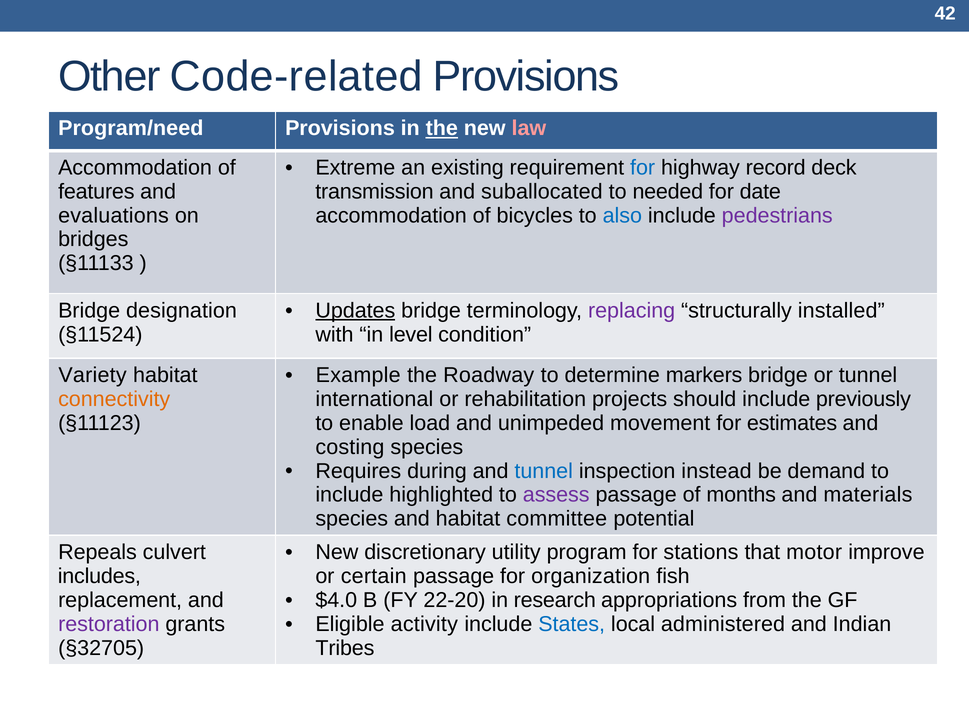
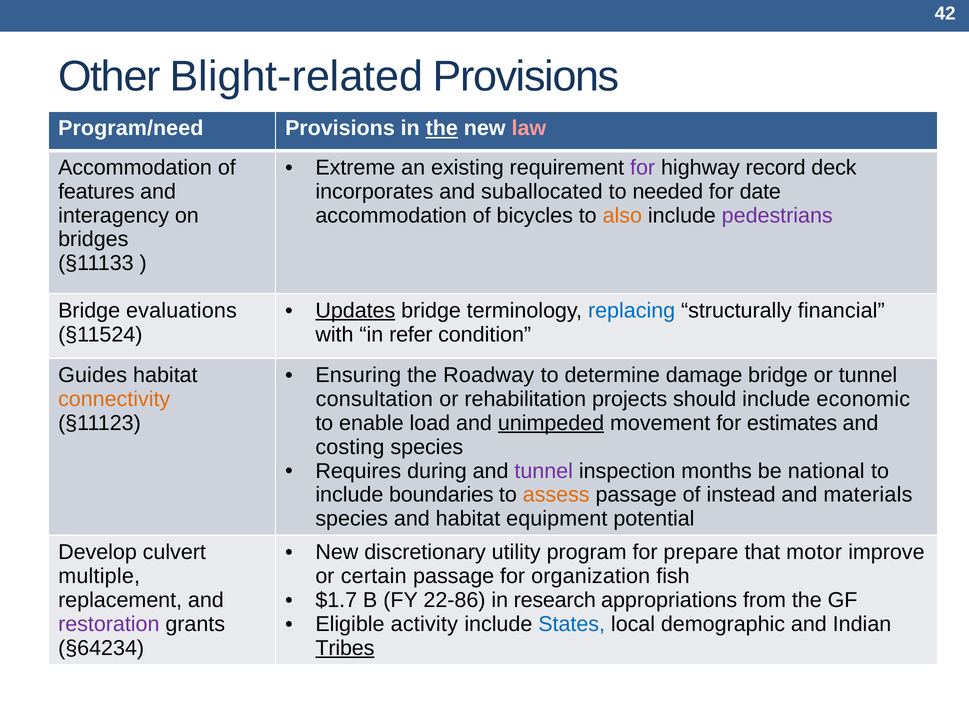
Code-related: Code-related -> Blight-related
for at (643, 168) colour: blue -> purple
transmission: transmission -> incorporates
evaluations: evaluations -> interagency
also colour: blue -> orange
replacing colour: purple -> blue
installed: installed -> financial
designation: designation -> evaluations
level: level -> refer
Variety: Variety -> Guides
Example: Example -> Ensuring
markers: markers -> damage
international: international -> consultation
previously: previously -> economic
unimpeded underline: none -> present
tunnel at (544, 471) colour: blue -> purple
instead: instead -> months
demand: demand -> national
highlighted: highlighted -> boundaries
assess colour: purple -> orange
months: months -> instead
committee: committee -> equipment
stations: stations -> prepare
Repeals: Repeals -> Develop
includes: includes -> multiple
$4.0: $4.0 -> $1.7
22-20: 22-20 -> 22-86
administered: administered -> demographic
§32705: §32705 -> §64234
Tribes underline: none -> present
